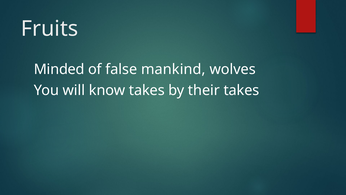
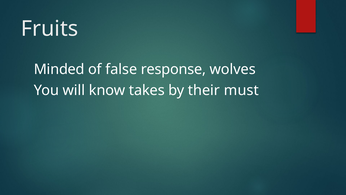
mankind: mankind -> response
their takes: takes -> must
